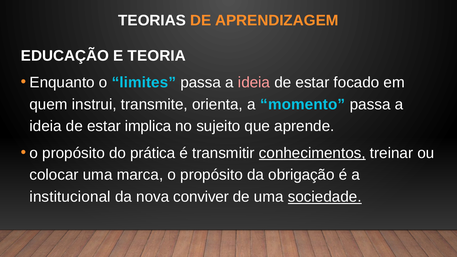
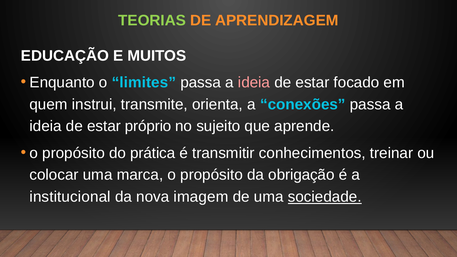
TEORIAS colour: white -> light green
TEORIA: TEORIA -> MUITOS
momento: momento -> conexões
implica: implica -> próprio
conhecimentos underline: present -> none
conviver: conviver -> imagem
